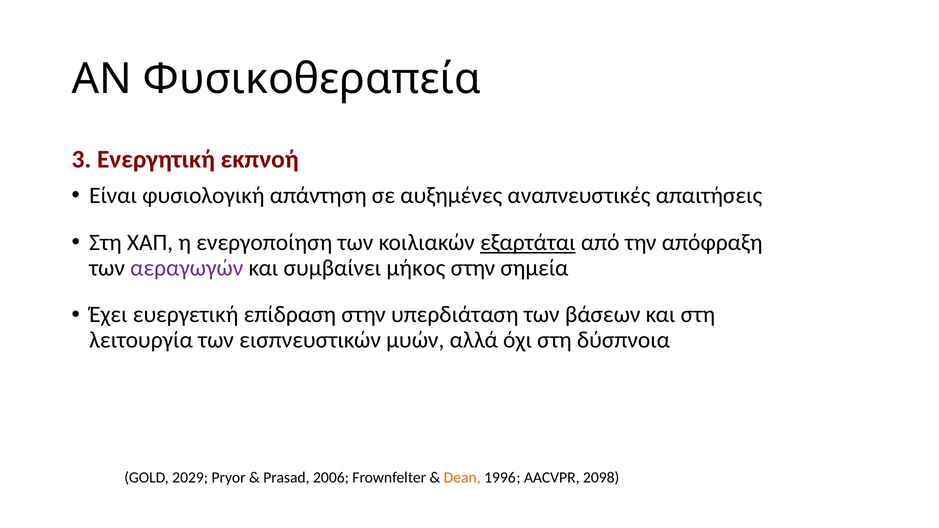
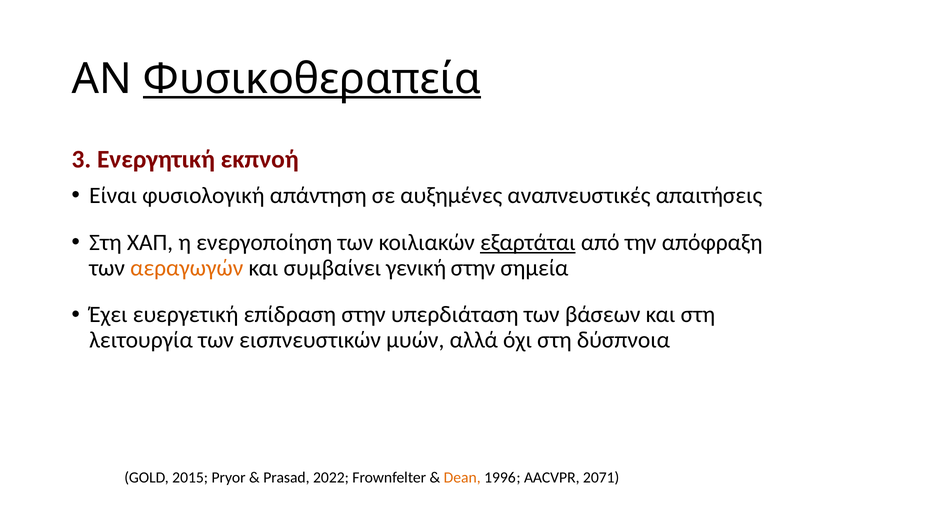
Φυσικοθεραπεία underline: none -> present
αεραγωγών colour: purple -> orange
μήκος: μήκος -> γενική
2029: 2029 -> 2015
2006: 2006 -> 2022
2098: 2098 -> 2071
